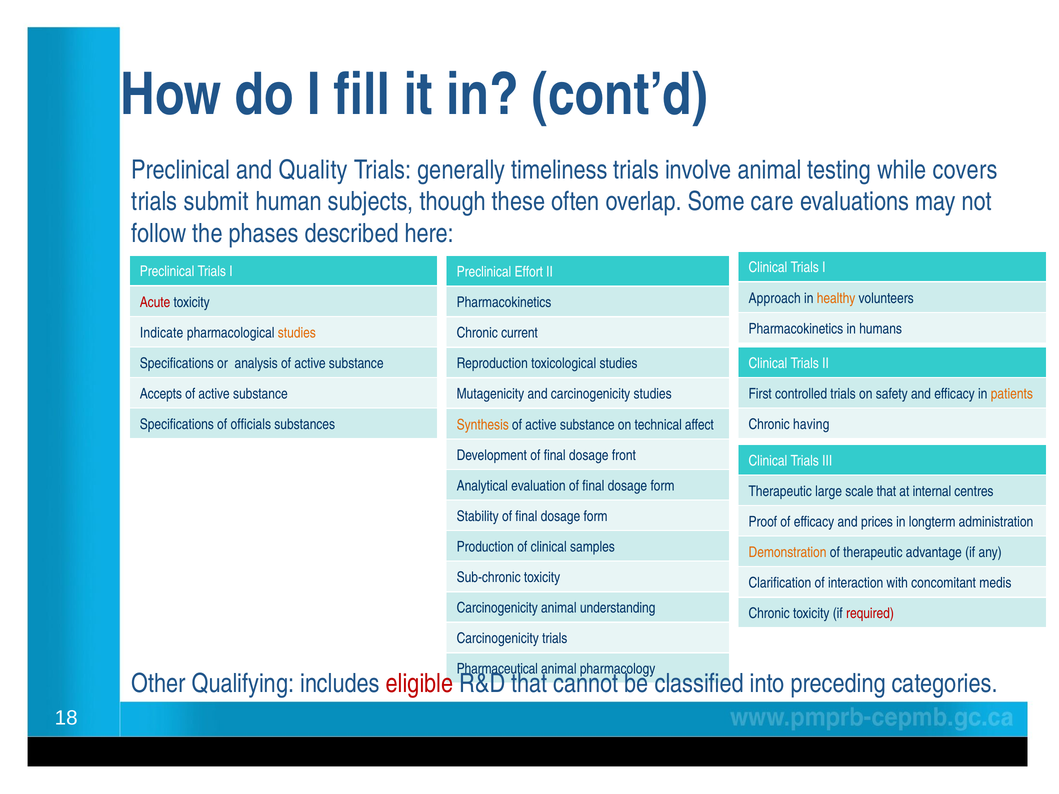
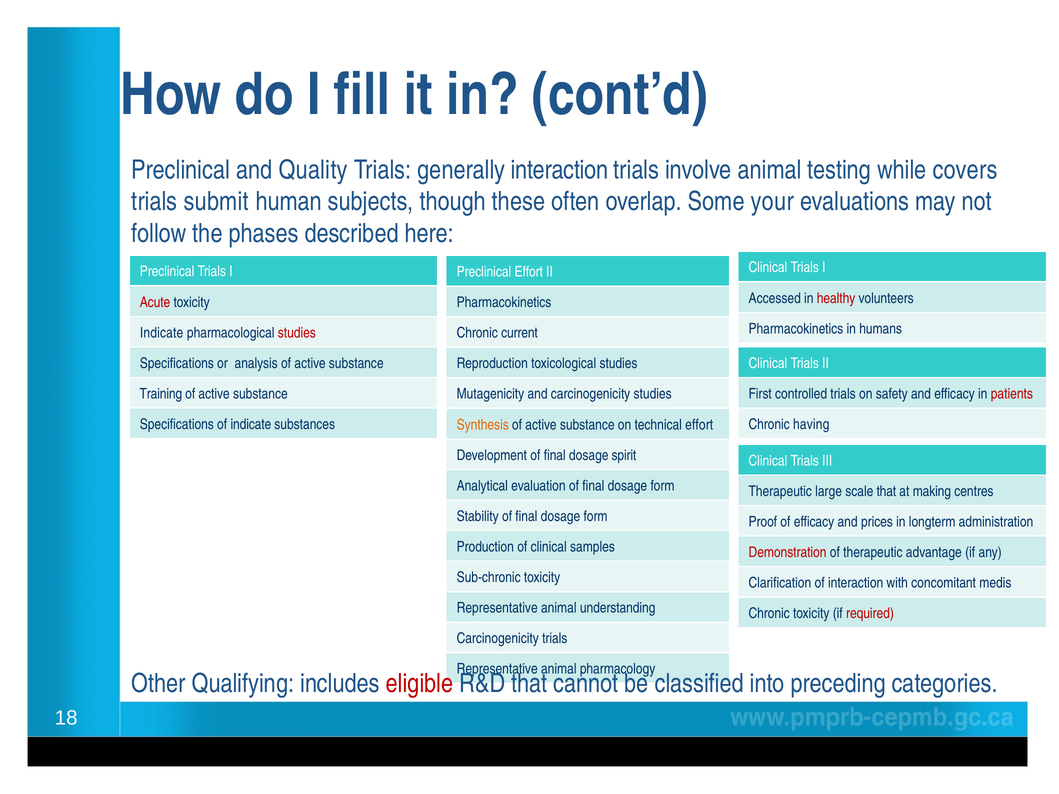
generally timeliness: timeliness -> interaction
care: care -> your
Approach: Approach -> Accessed
healthy colour: orange -> red
studies at (297, 333) colour: orange -> red
Accepts: Accepts -> Training
patients colour: orange -> red
of officials: officials -> indicate
technical affect: affect -> effort
front: front -> spirit
internal: internal -> making
Demonstration colour: orange -> red
Carcinogenicity at (497, 608): Carcinogenicity -> Representative
Pharmaceutical at (497, 669): Pharmaceutical -> Representative
